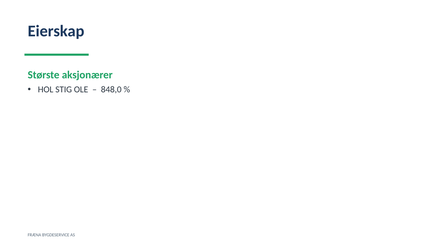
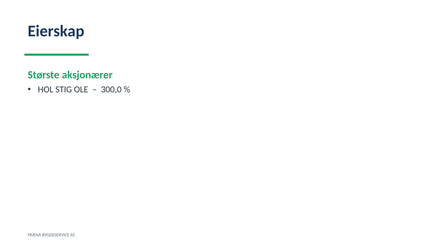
848,0: 848,0 -> 300,0
